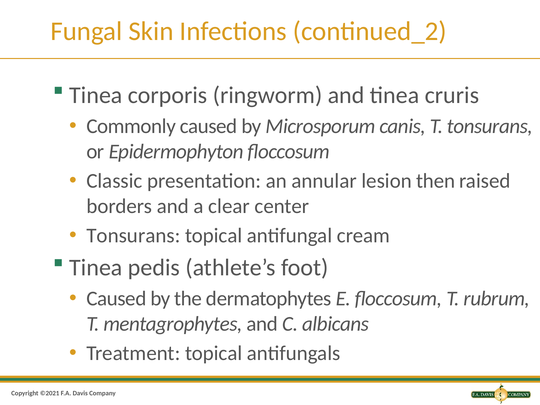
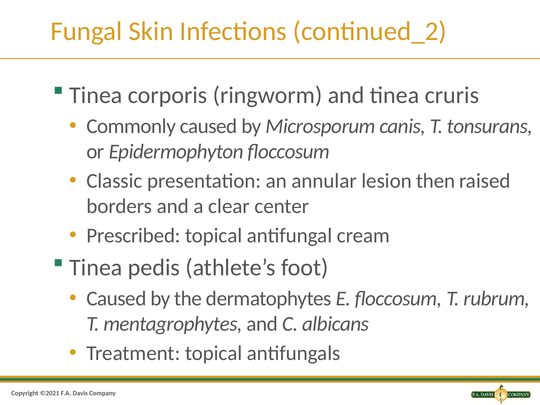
Tonsurans at (133, 236): Tonsurans -> Prescribed
